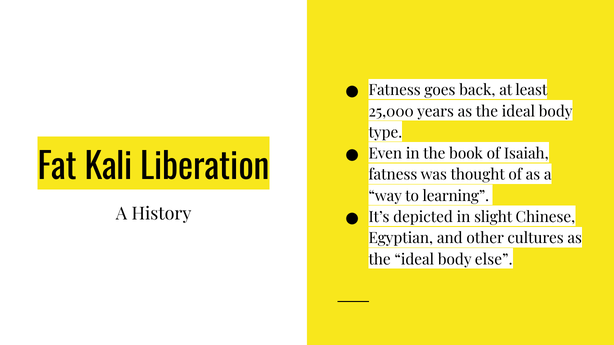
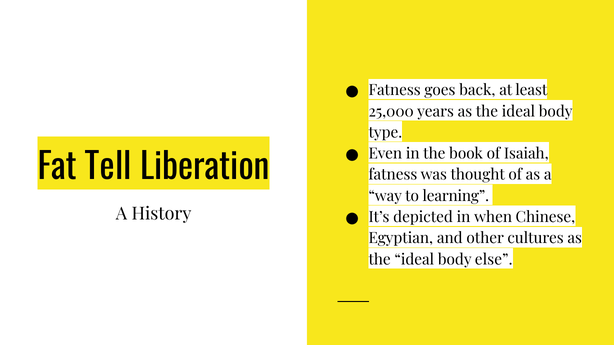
Kali: Kali -> Tell
slight: slight -> when
